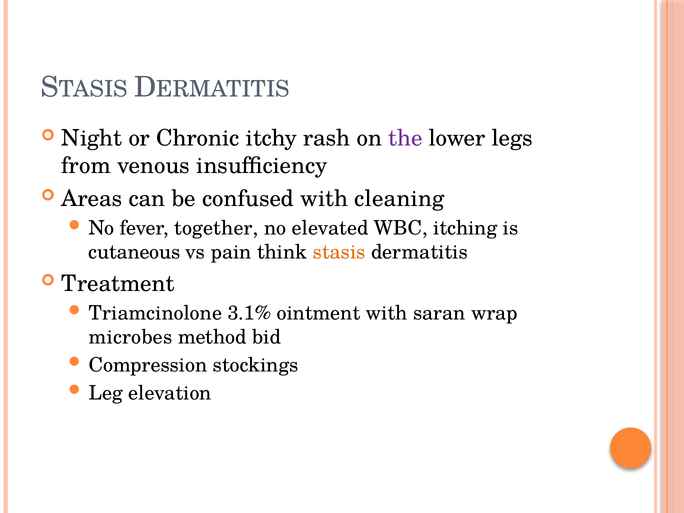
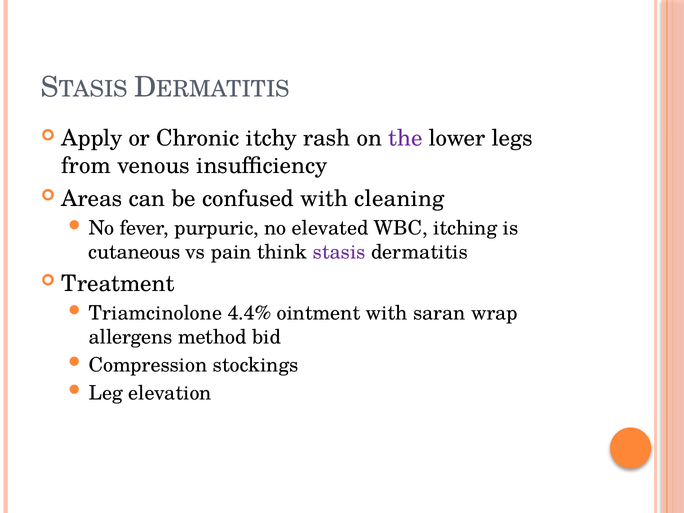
Night: Night -> Apply
together: together -> purpuric
stasis colour: orange -> purple
3.1%: 3.1% -> 4.4%
microbes: microbes -> allergens
